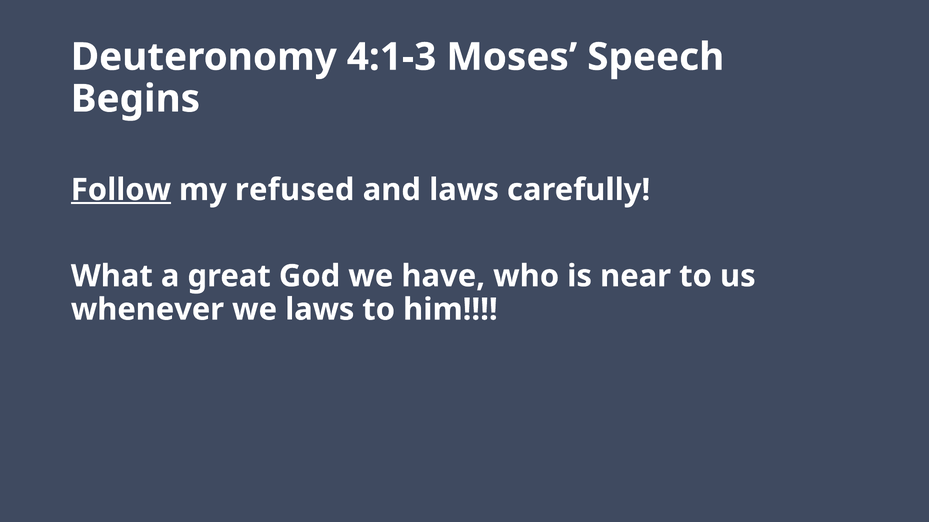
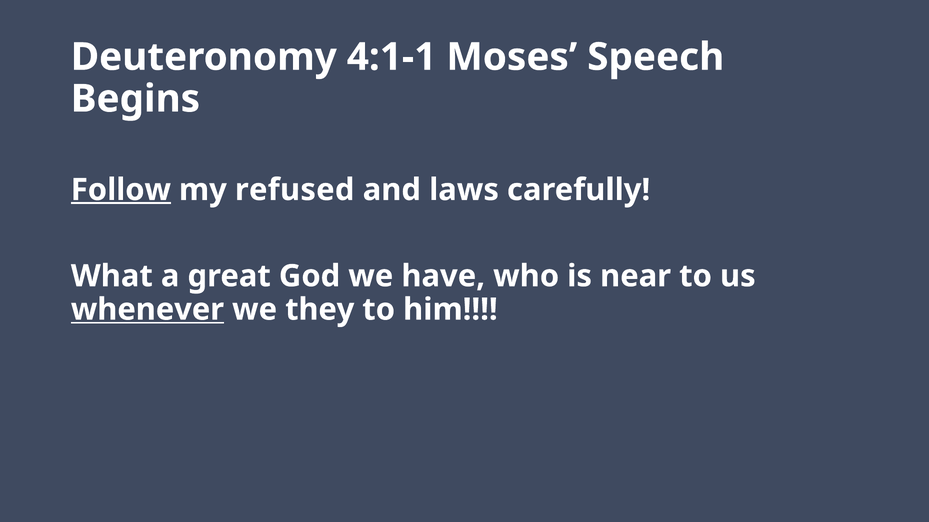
4:1-3: 4:1-3 -> 4:1-1
whenever underline: none -> present
we laws: laws -> they
